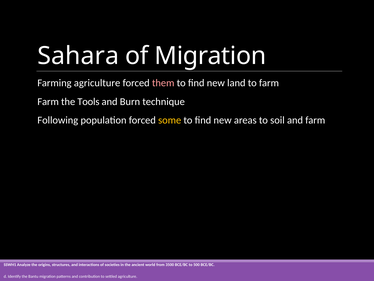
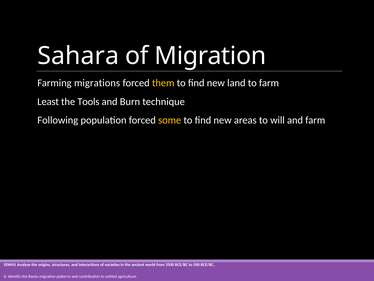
Farming agriculture: agriculture -> migrations
them colour: pink -> yellow
Farm at (48, 101): Farm -> Least
soil: soil -> will
